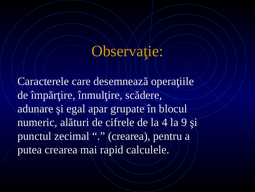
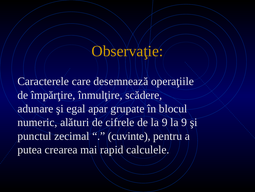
de la 4: 4 -> 9
crearea at (129, 136): crearea -> cuvinte
